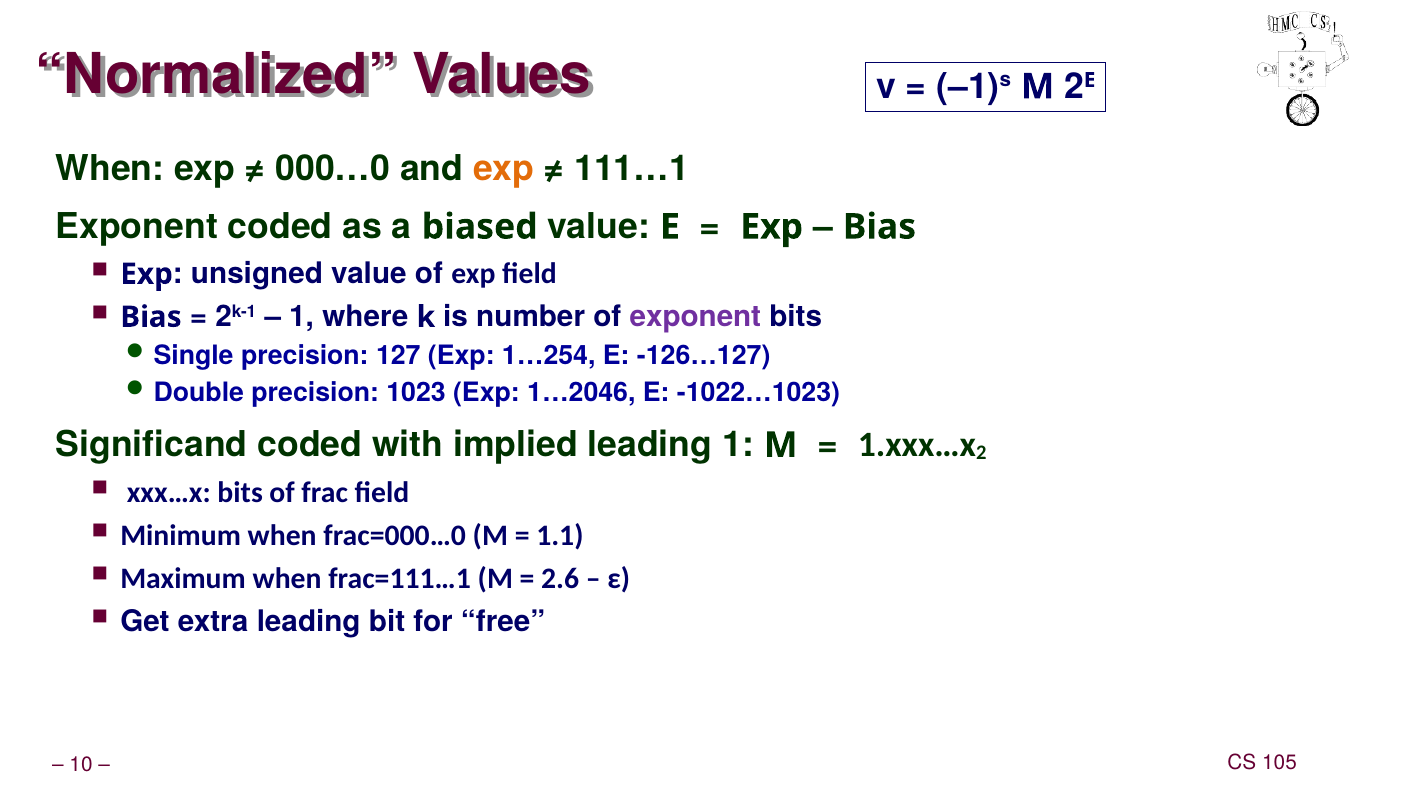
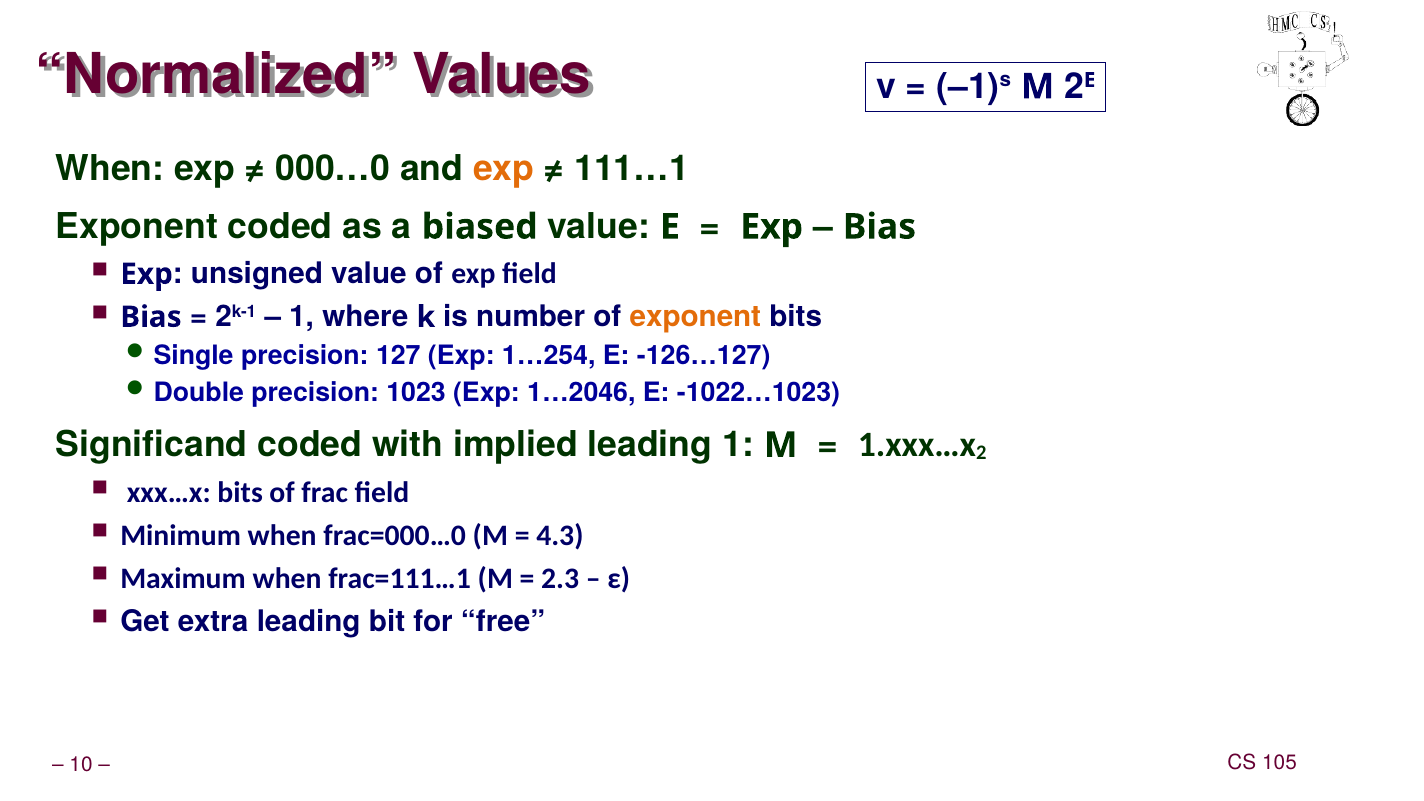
exponent at (695, 317) colour: purple -> orange
1.1: 1.1 -> 4.3
2.6: 2.6 -> 2.3
